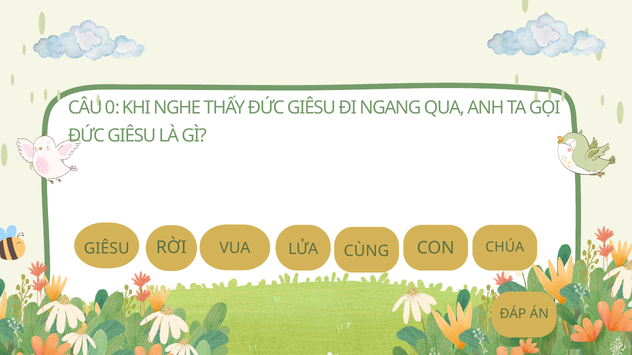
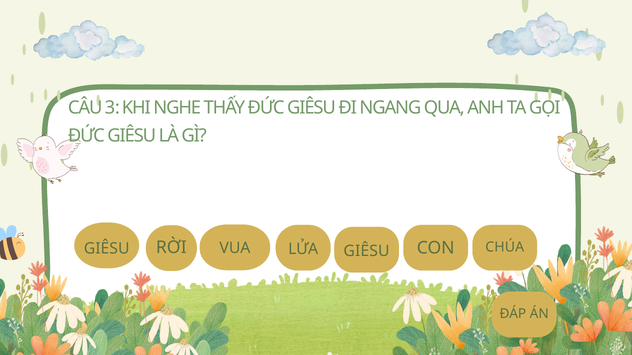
0: 0 -> 3
GIÊSU CÙNG: CÙNG -> GIÊSU
